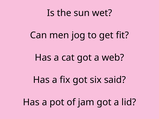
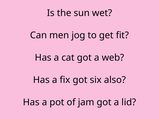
said: said -> also
